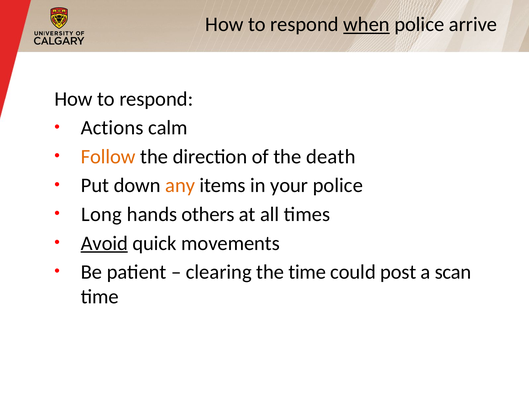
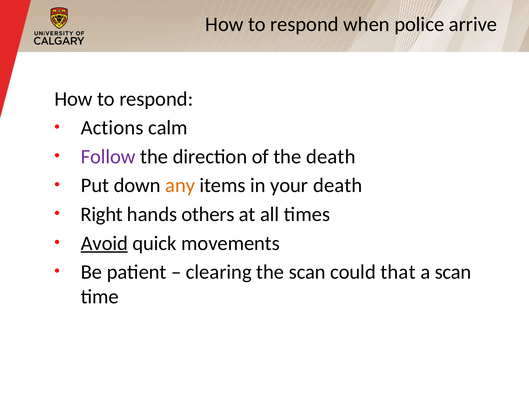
when underline: present -> none
Follow colour: orange -> purple
your police: police -> death
Long: Long -> Right
the time: time -> scan
post: post -> that
